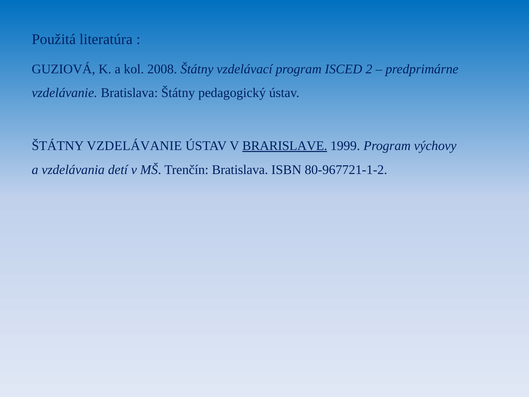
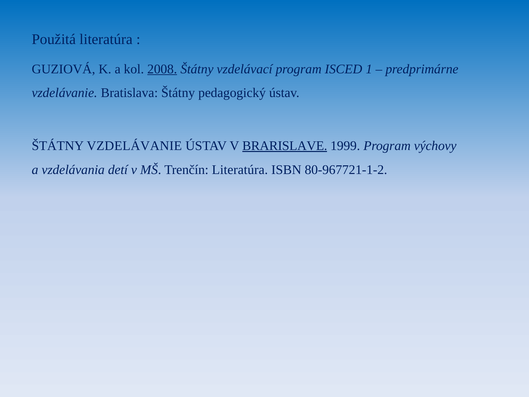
2008 underline: none -> present
2: 2 -> 1
Trenčín Bratislava: Bratislava -> Literatúra
